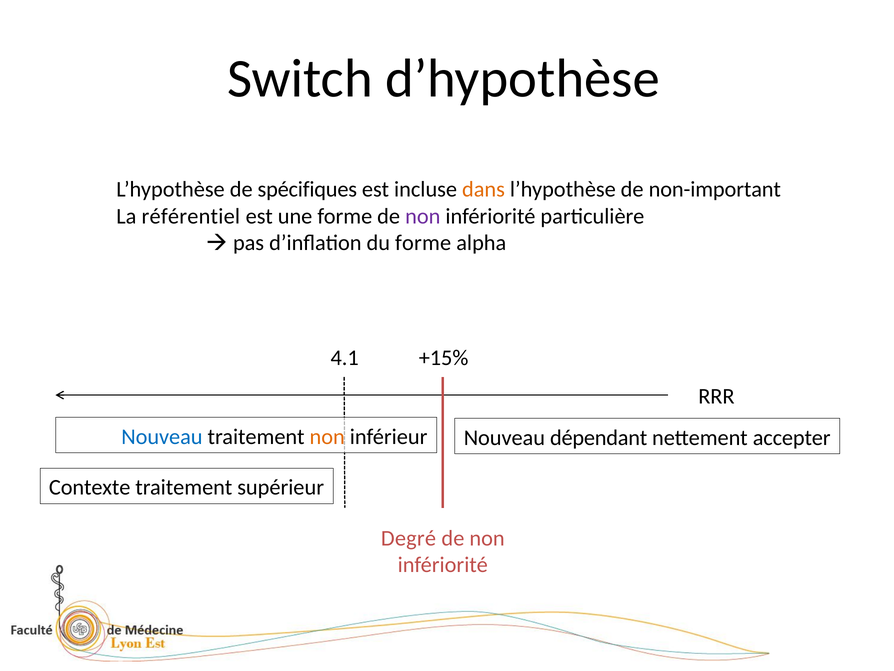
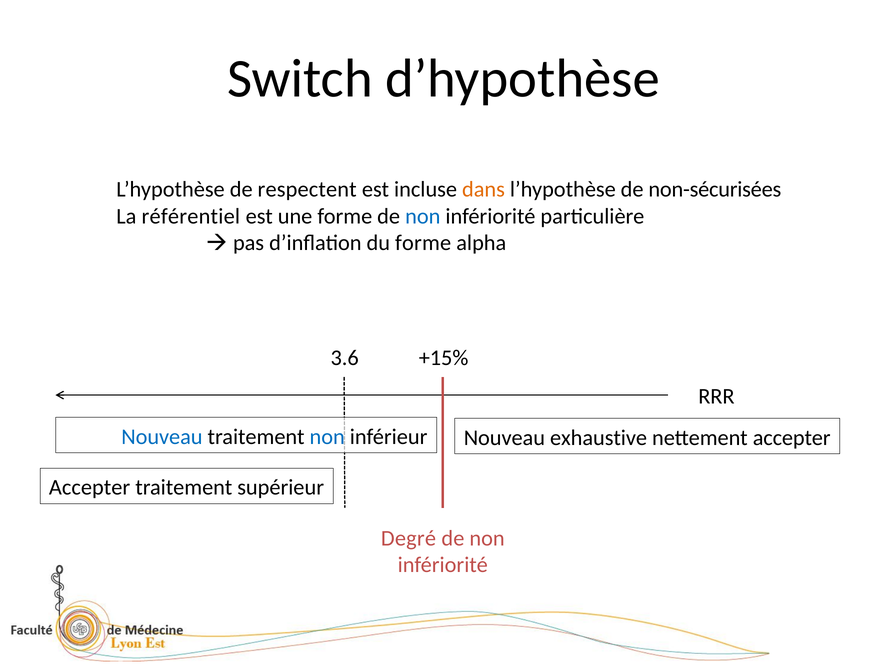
spécifiques: spécifiques -> respectent
non-important: non-important -> non-sécurisées
non at (423, 216) colour: purple -> blue
4.1: 4.1 -> 3.6
non at (327, 436) colour: orange -> blue
dépendant: dépendant -> exhaustive
Contexte at (90, 487): Contexte -> Accepter
